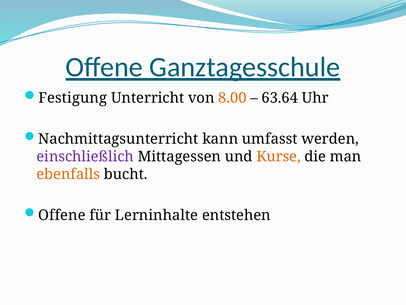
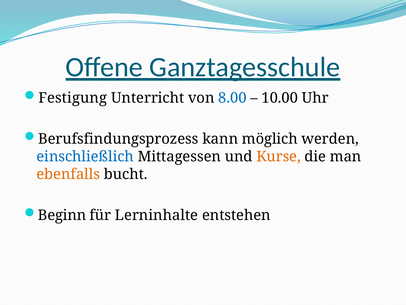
8.00 colour: orange -> blue
63.64: 63.64 -> 10.00
Nachmittagsunterricht: Nachmittagsunterricht -> Berufsfindungsprozess
umfasst: umfasst -> möglich
einschließlich colour: purple -> blue
Offene at (62, 215): Offene -> Beginn
